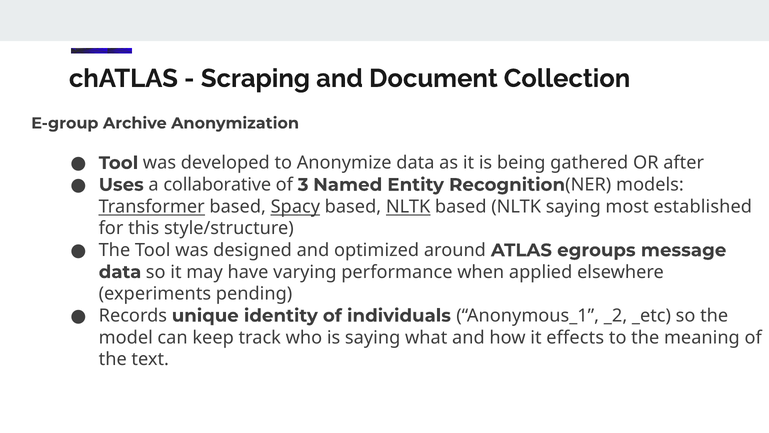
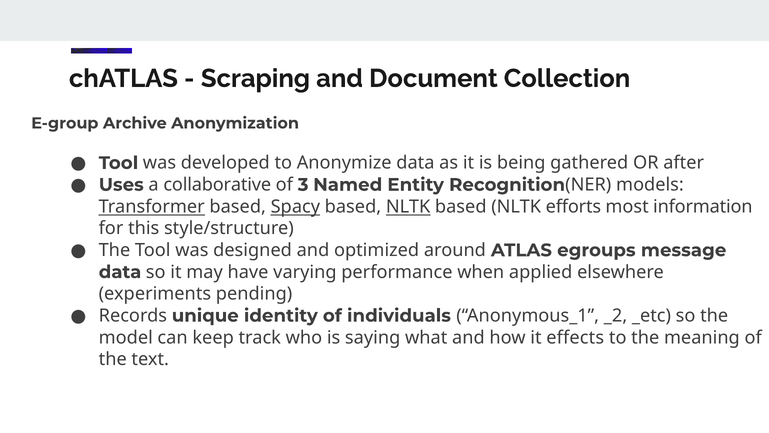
NLTK saying: saying -> efforts
established: established -> information
